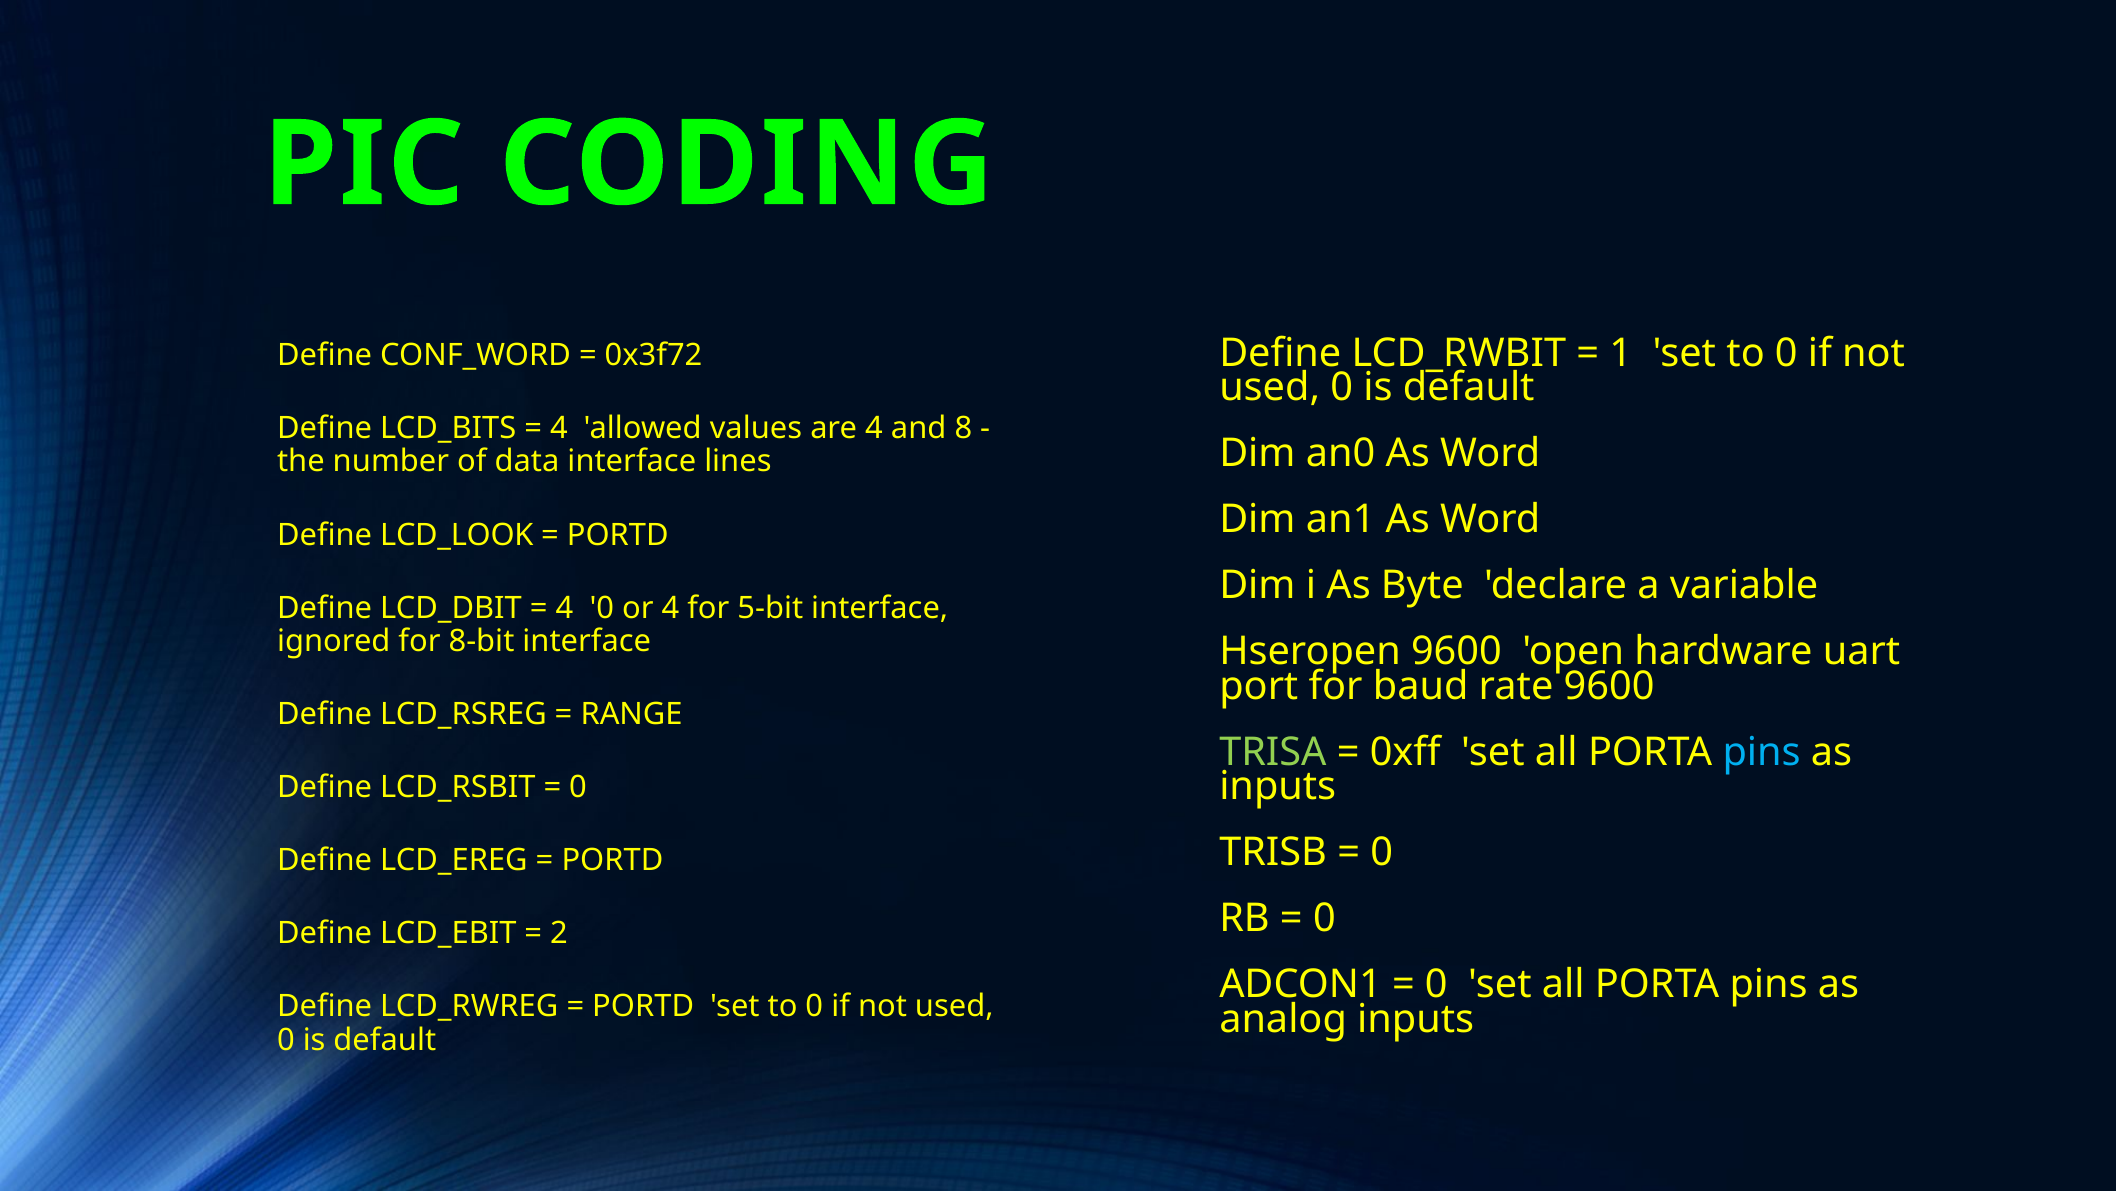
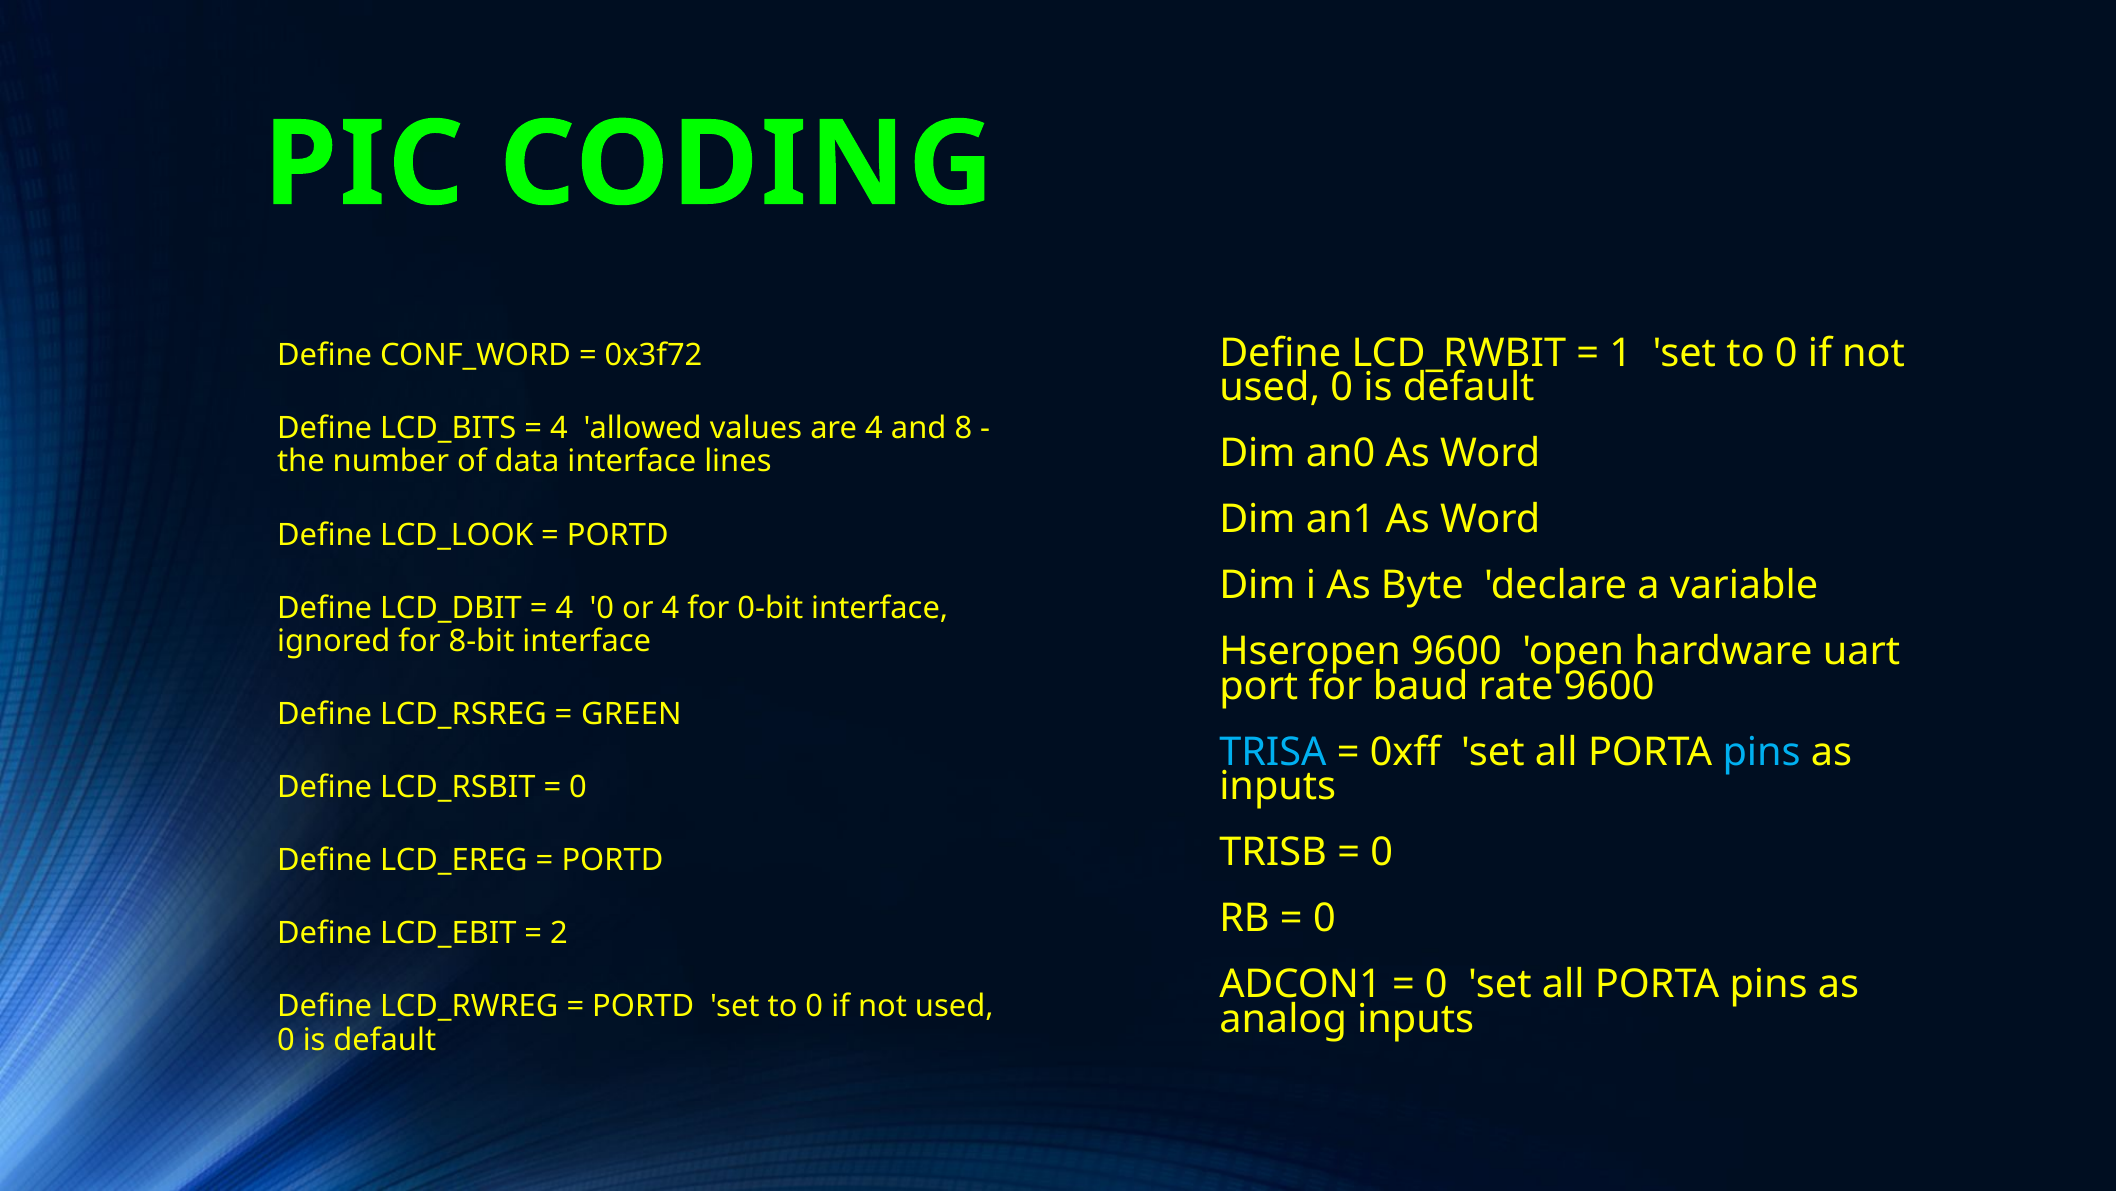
5-bit: 5-bit -> 0-bit
RANGE: RANGE -> GREEN
TRISA colour: light green -> light blue
